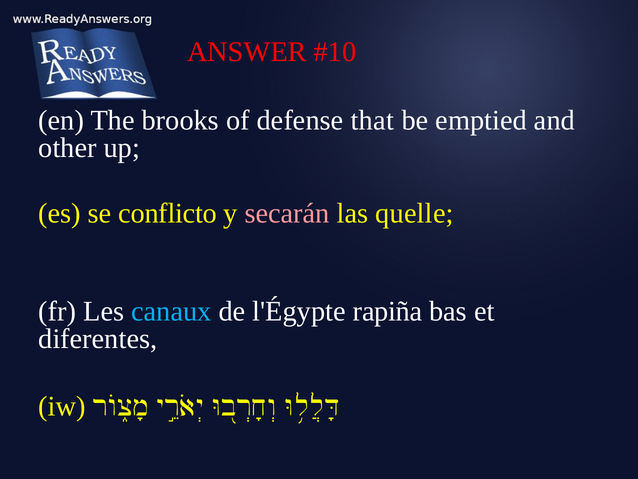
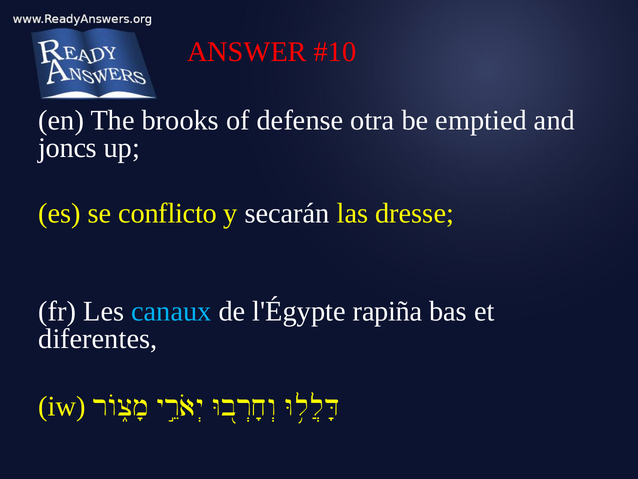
that: that -> otra
other: other -> joncs
secarán colour: pink -> white
quelle: quelle -> dresse
